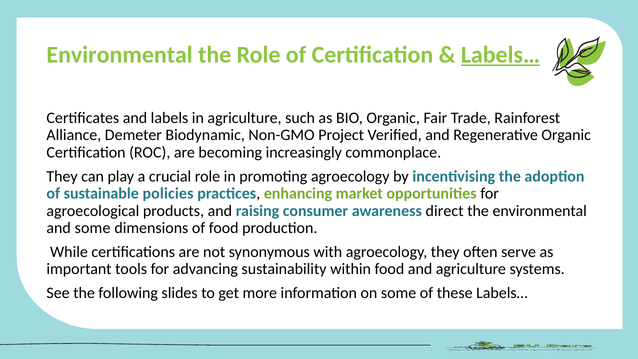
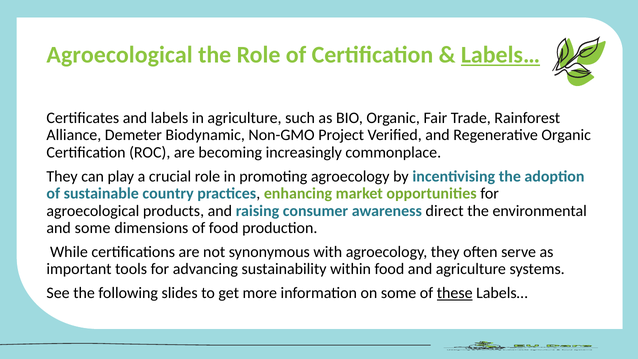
Environmental at (120, 55): Environmental -> Agroecological
policies: policies -> country
these underline: none -> present
